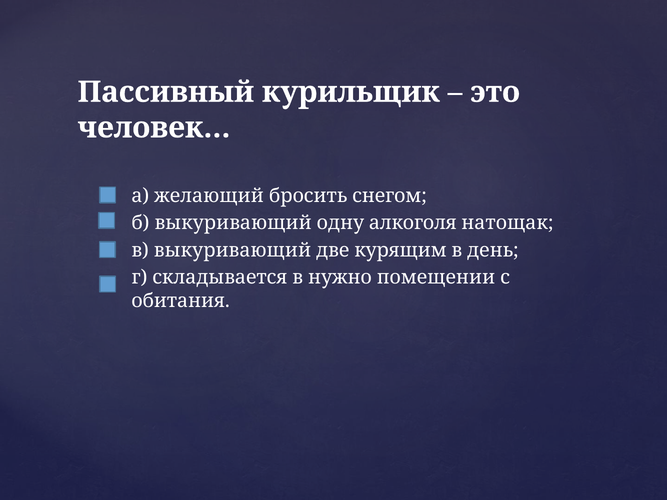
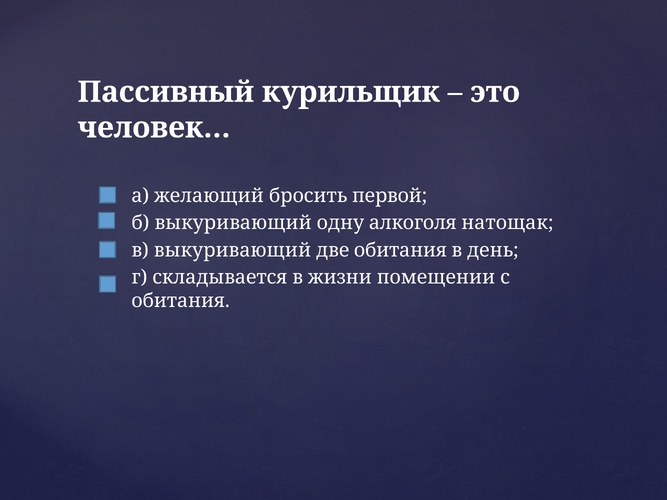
снегом: снегом -> первой
две курящим: курящим -> обитания
нужно: нужно -> жизни
